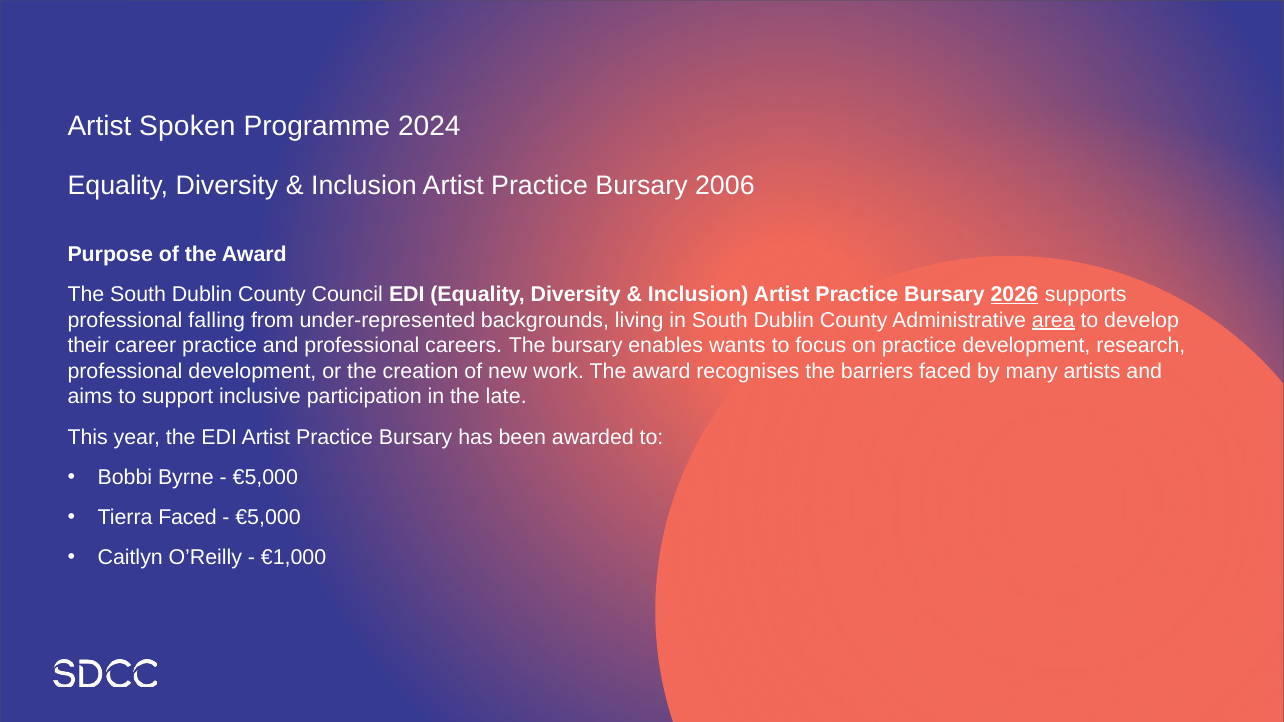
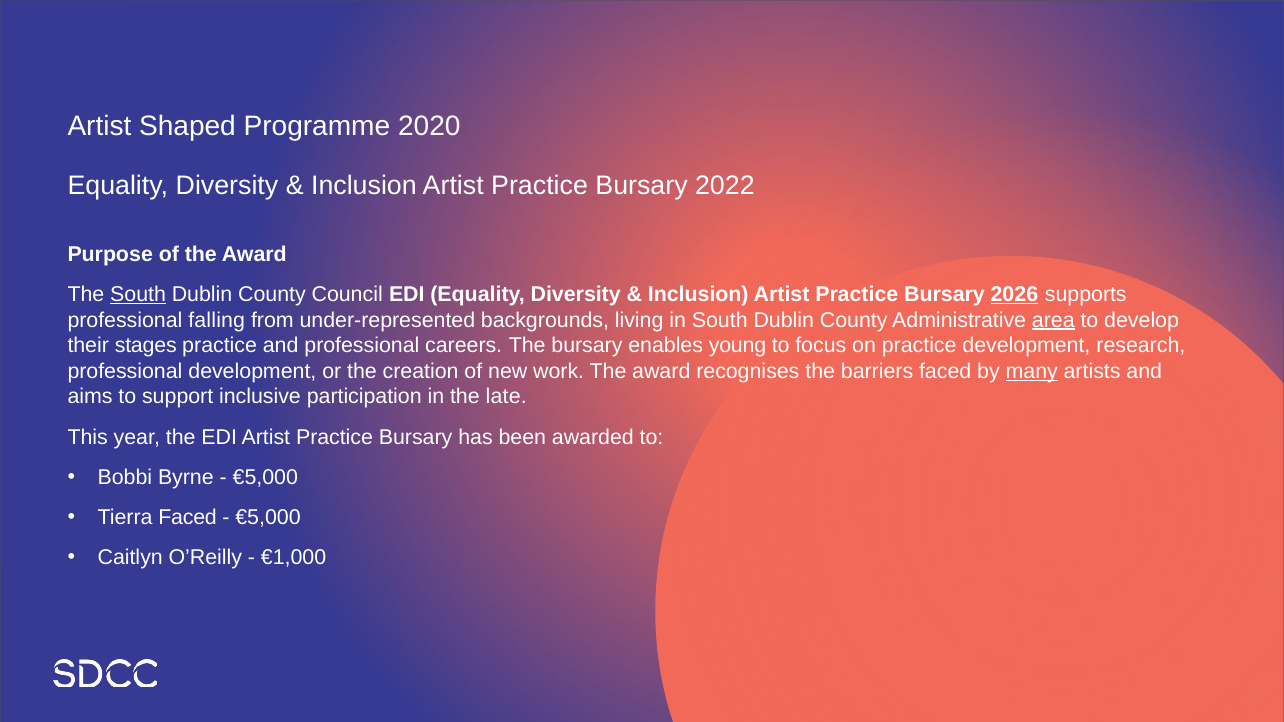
Spoken: Spoken -> Shaped
2024: 2024 -> 2020
2006: 2006 -> 2022
South at (138, 294) underline: none -> present
career: career -> stages
wants: wants -> young
many underline: none -> present
